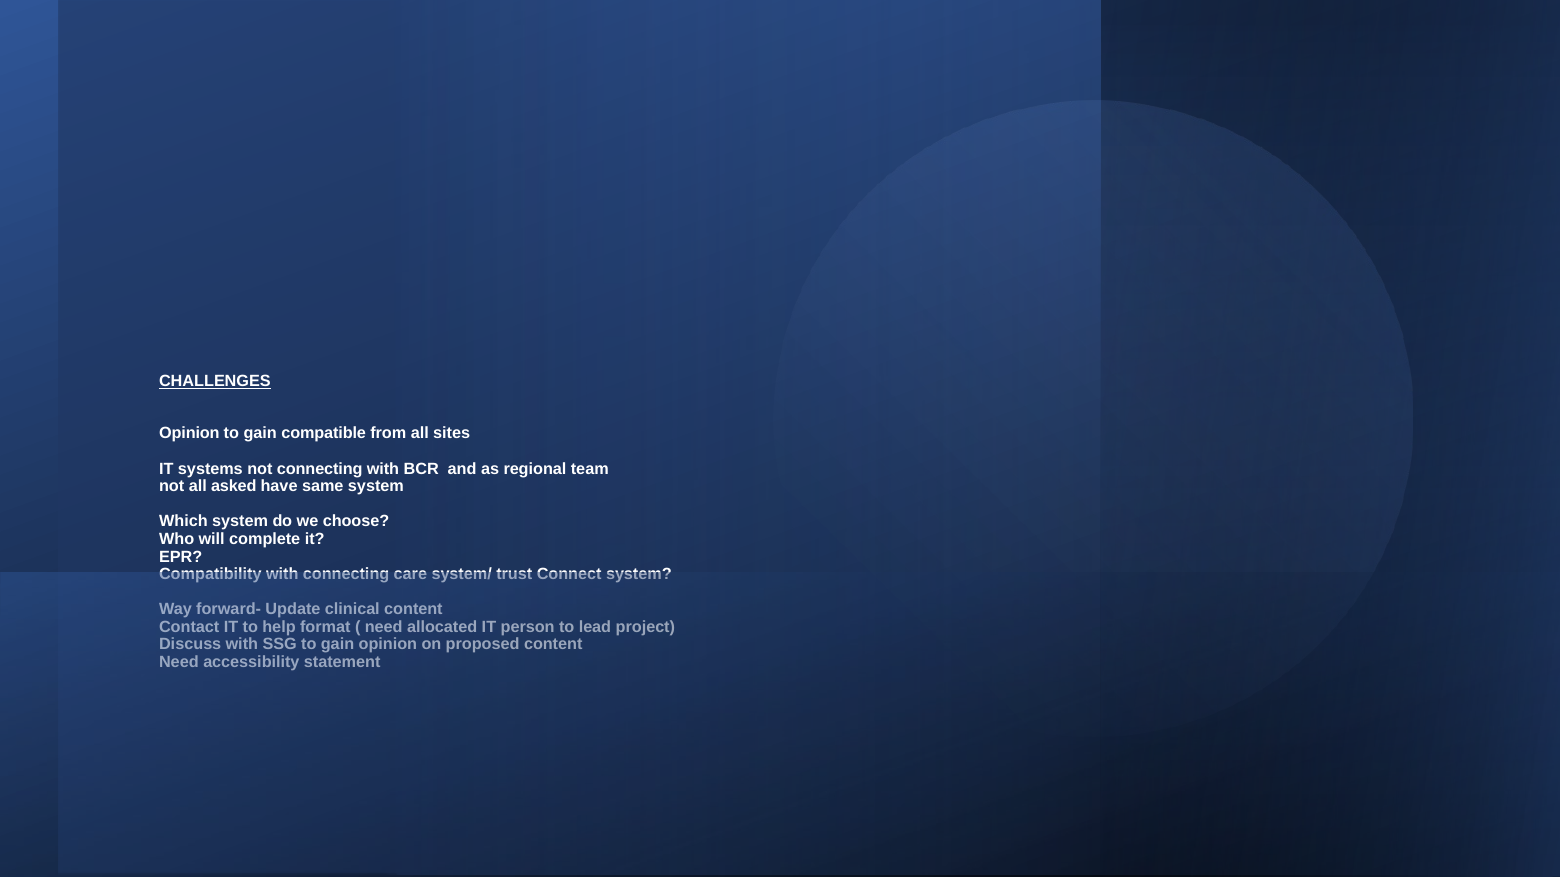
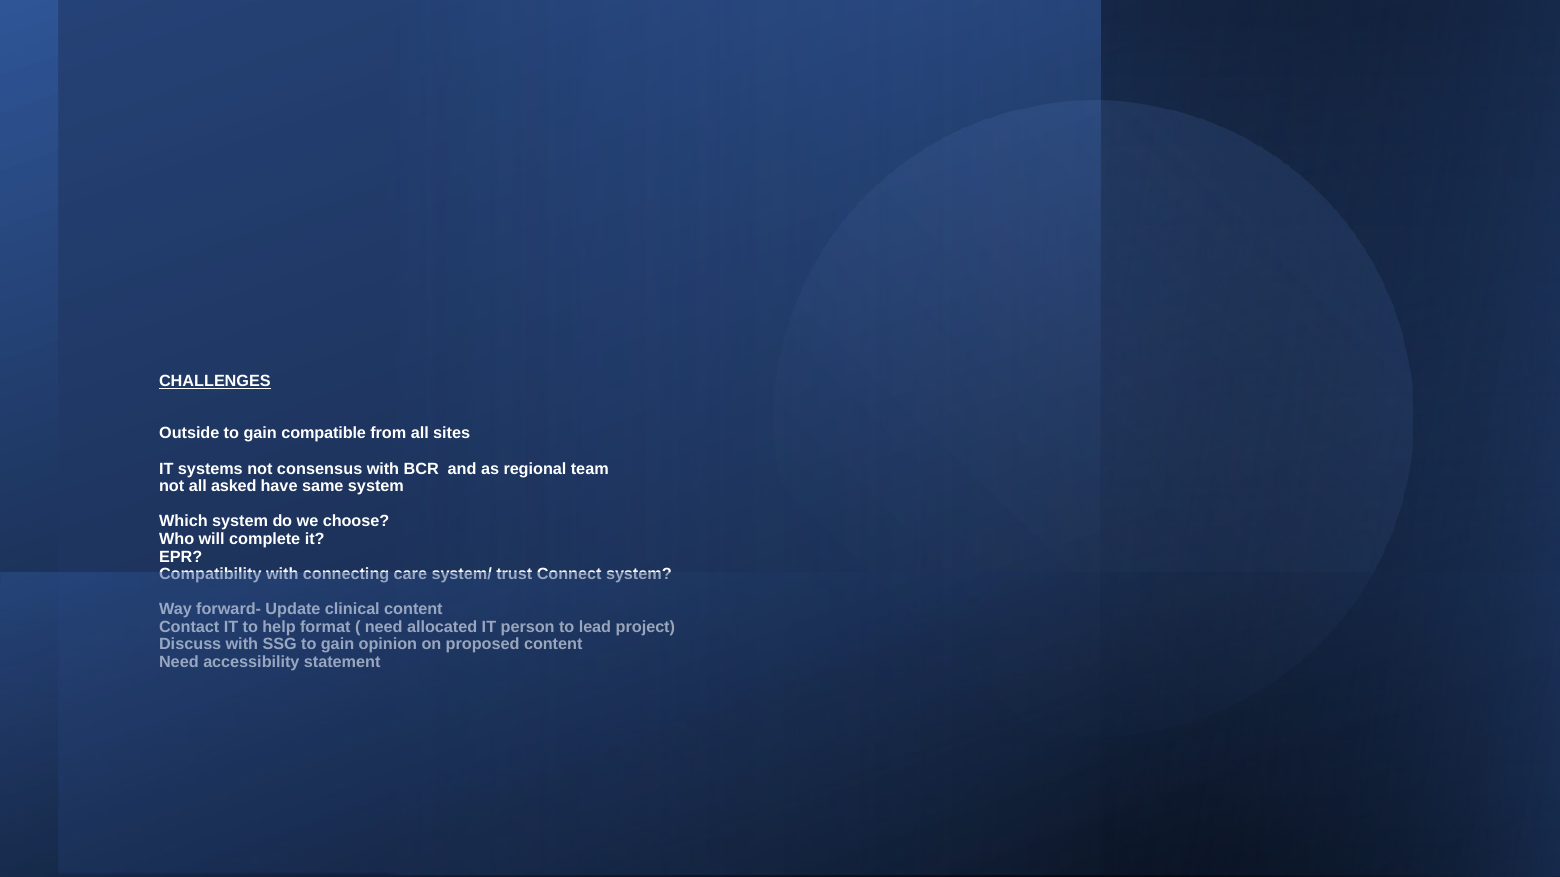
Opinion at (189, 434): Opinion -> Outside
not connecting: connecting -> consensus
